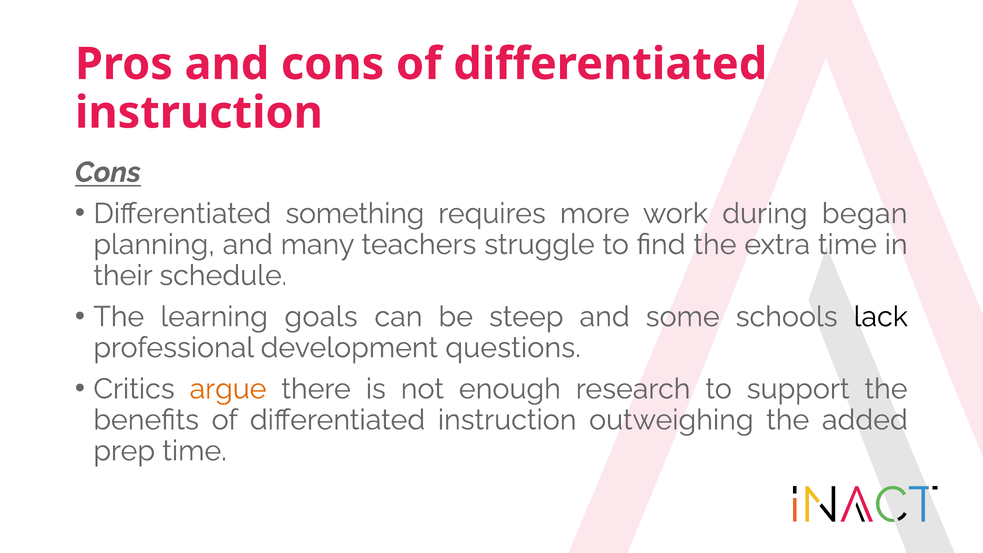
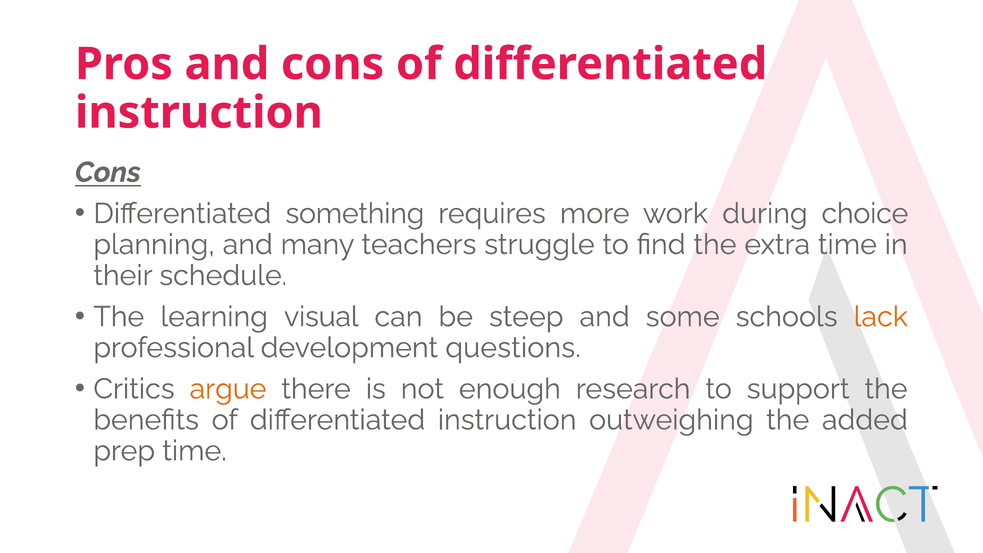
began: began -> choice
goals: goals -> visual
lack colour: black -> orange
